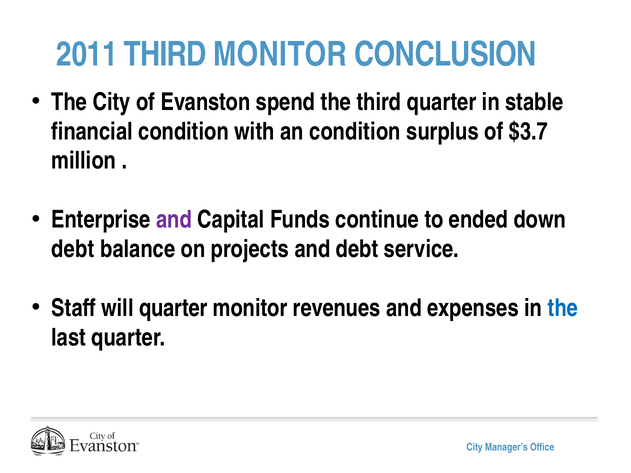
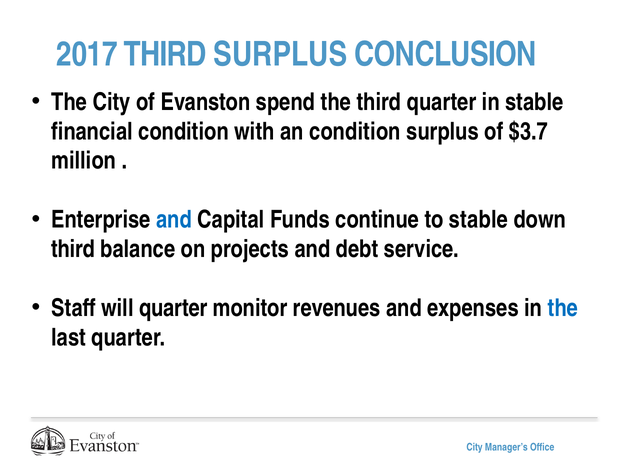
2011: 2011 -> 2017
THIRD MONITOR: MONITOR -> SURPLUS
and at (174, 220) colour: purple -> blue
to ended: ended -> stable
debt at (73, 249): debt -> third
